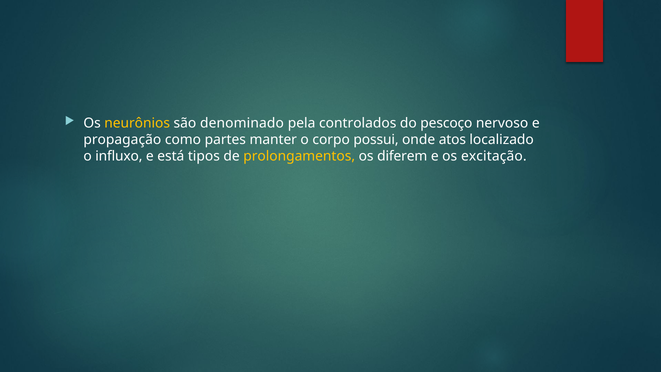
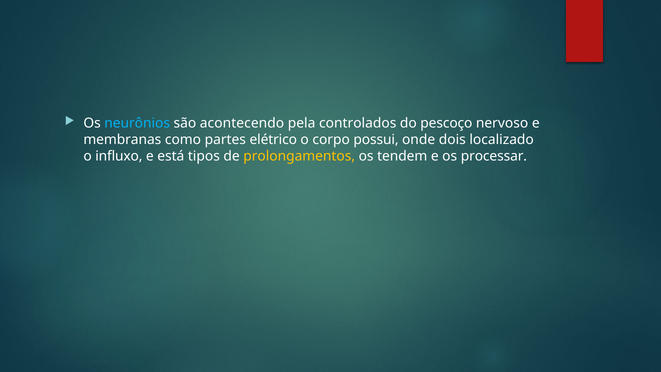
neurônios colour: yellow -> light blue
denominado: denominado -> acontecendo
propagação: propagação -> membranas
manter: manter -> elétrico
atos: atos -> dois
diferem: diferem -> tendem
excitação: excitação -> processar
